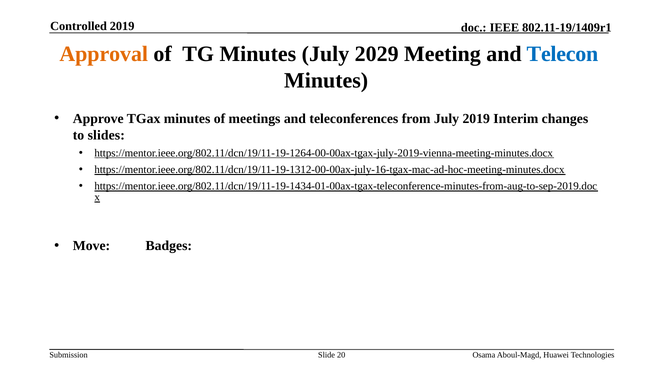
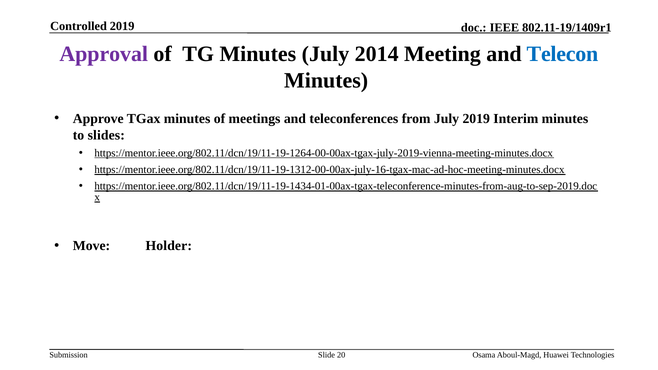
Approval colour: orange -> purple
2029: 2029 -> 2014
Interim changes: changes -> minutes
Badges: Badges -> Holder
